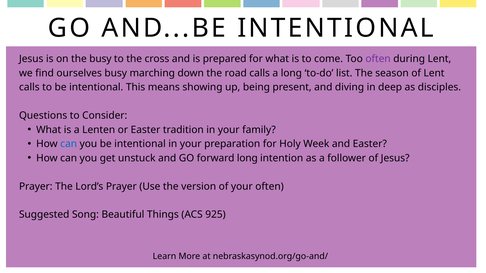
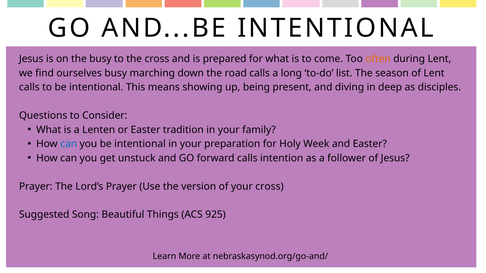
often at (378, 59) colour: purple -> orange
forward long: long -> calls
your often: often -> cross
